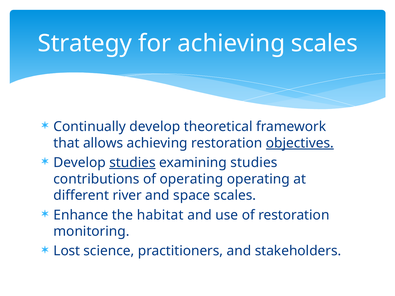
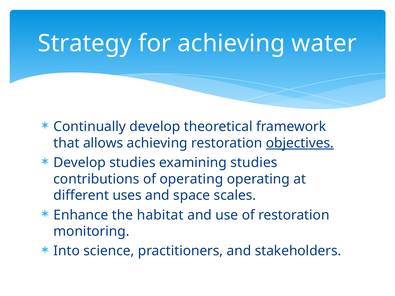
achieving scales: scales -> water
studies at (132, 163) underline: present -> none
river: river -> uses
Lost: Lost -> Into
